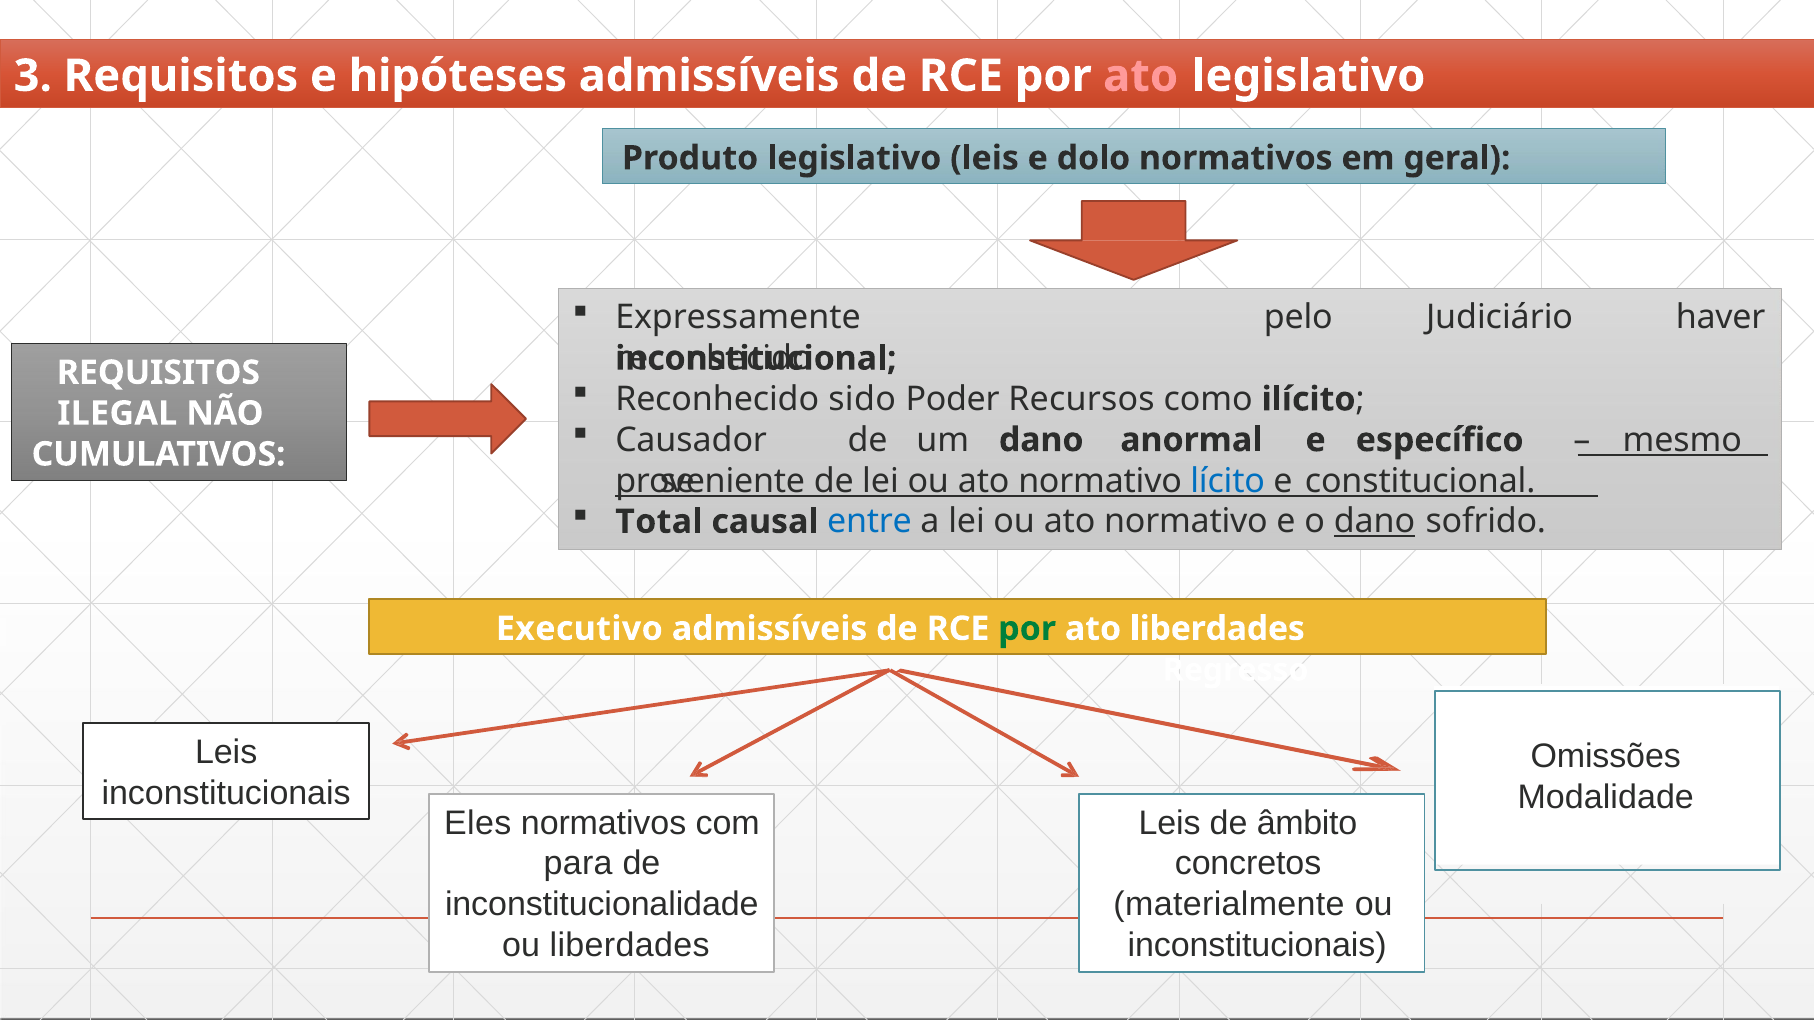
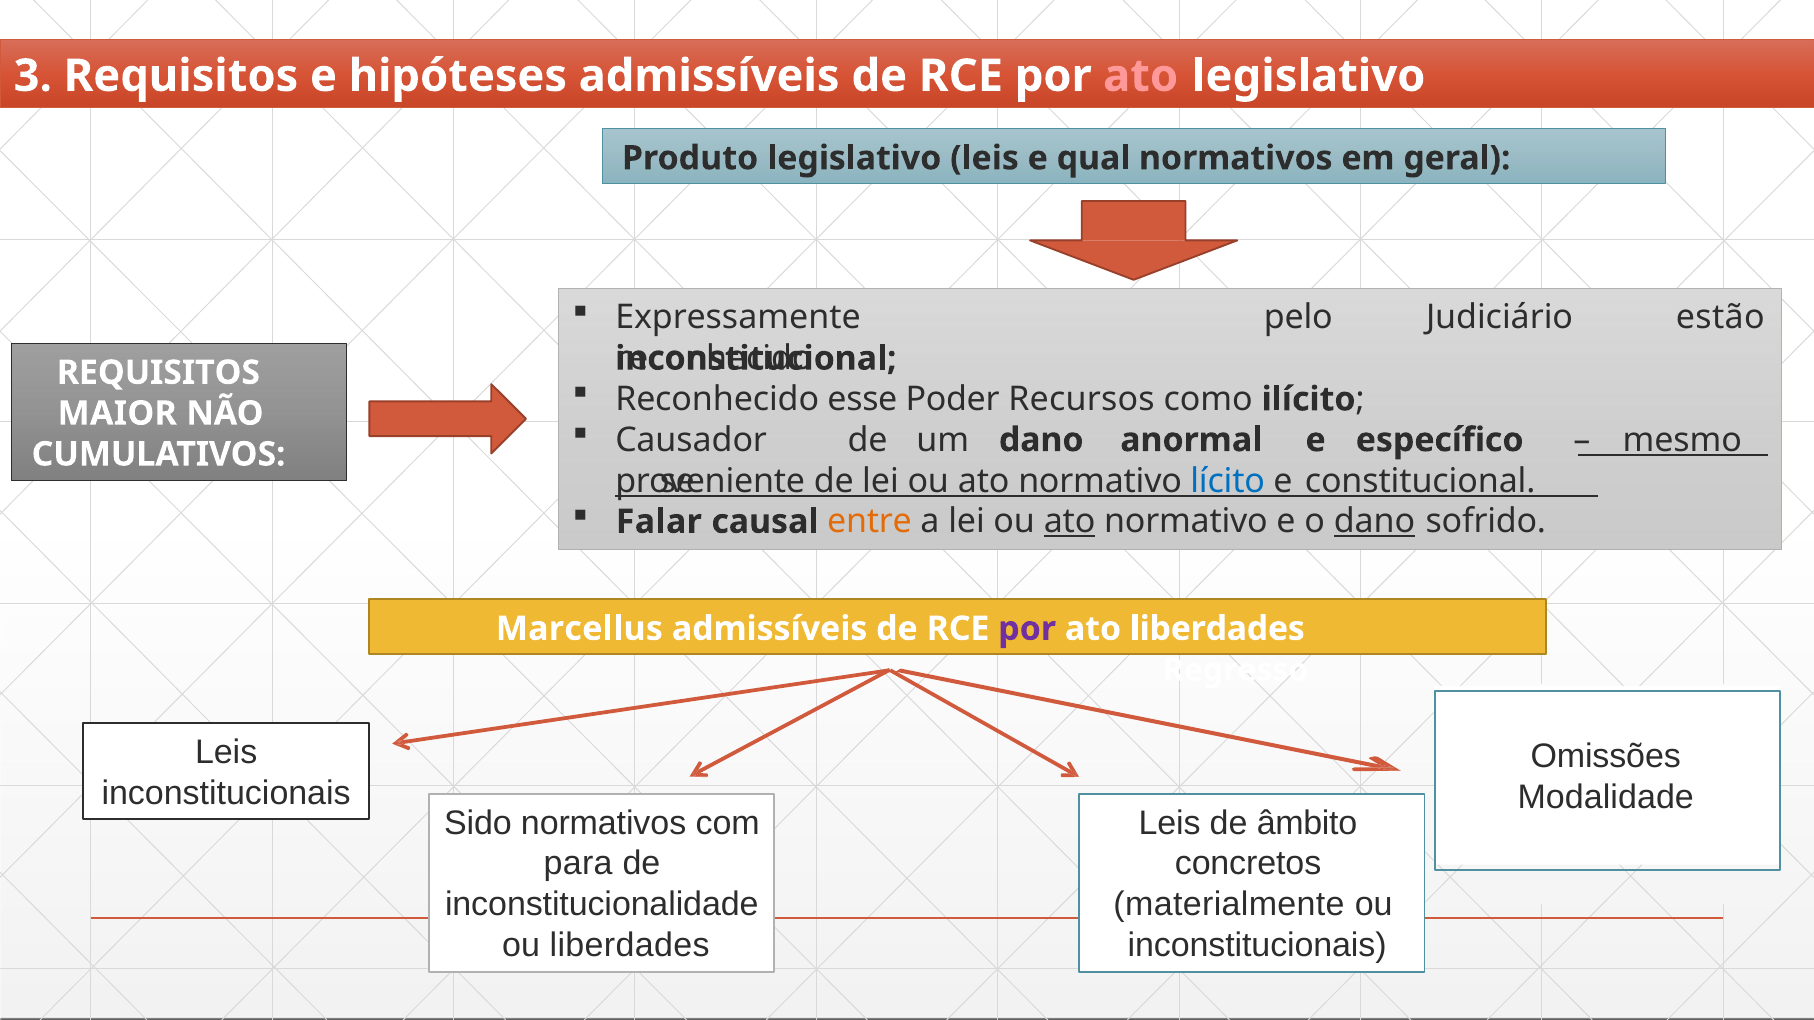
dolo: dolo -> qual
haver: haver -> estão
sido: sido -> esse
ILEGAL: ILEGAL -> MAIOR
Total: Total -> Falar
entre colour: blue -> orange
ato at (1070, 522) underline: none -> present
Executivo: Executivo -> Marcellus
por at (1027, 629) colour: green -> purple
Eles: Eles -> Sido
